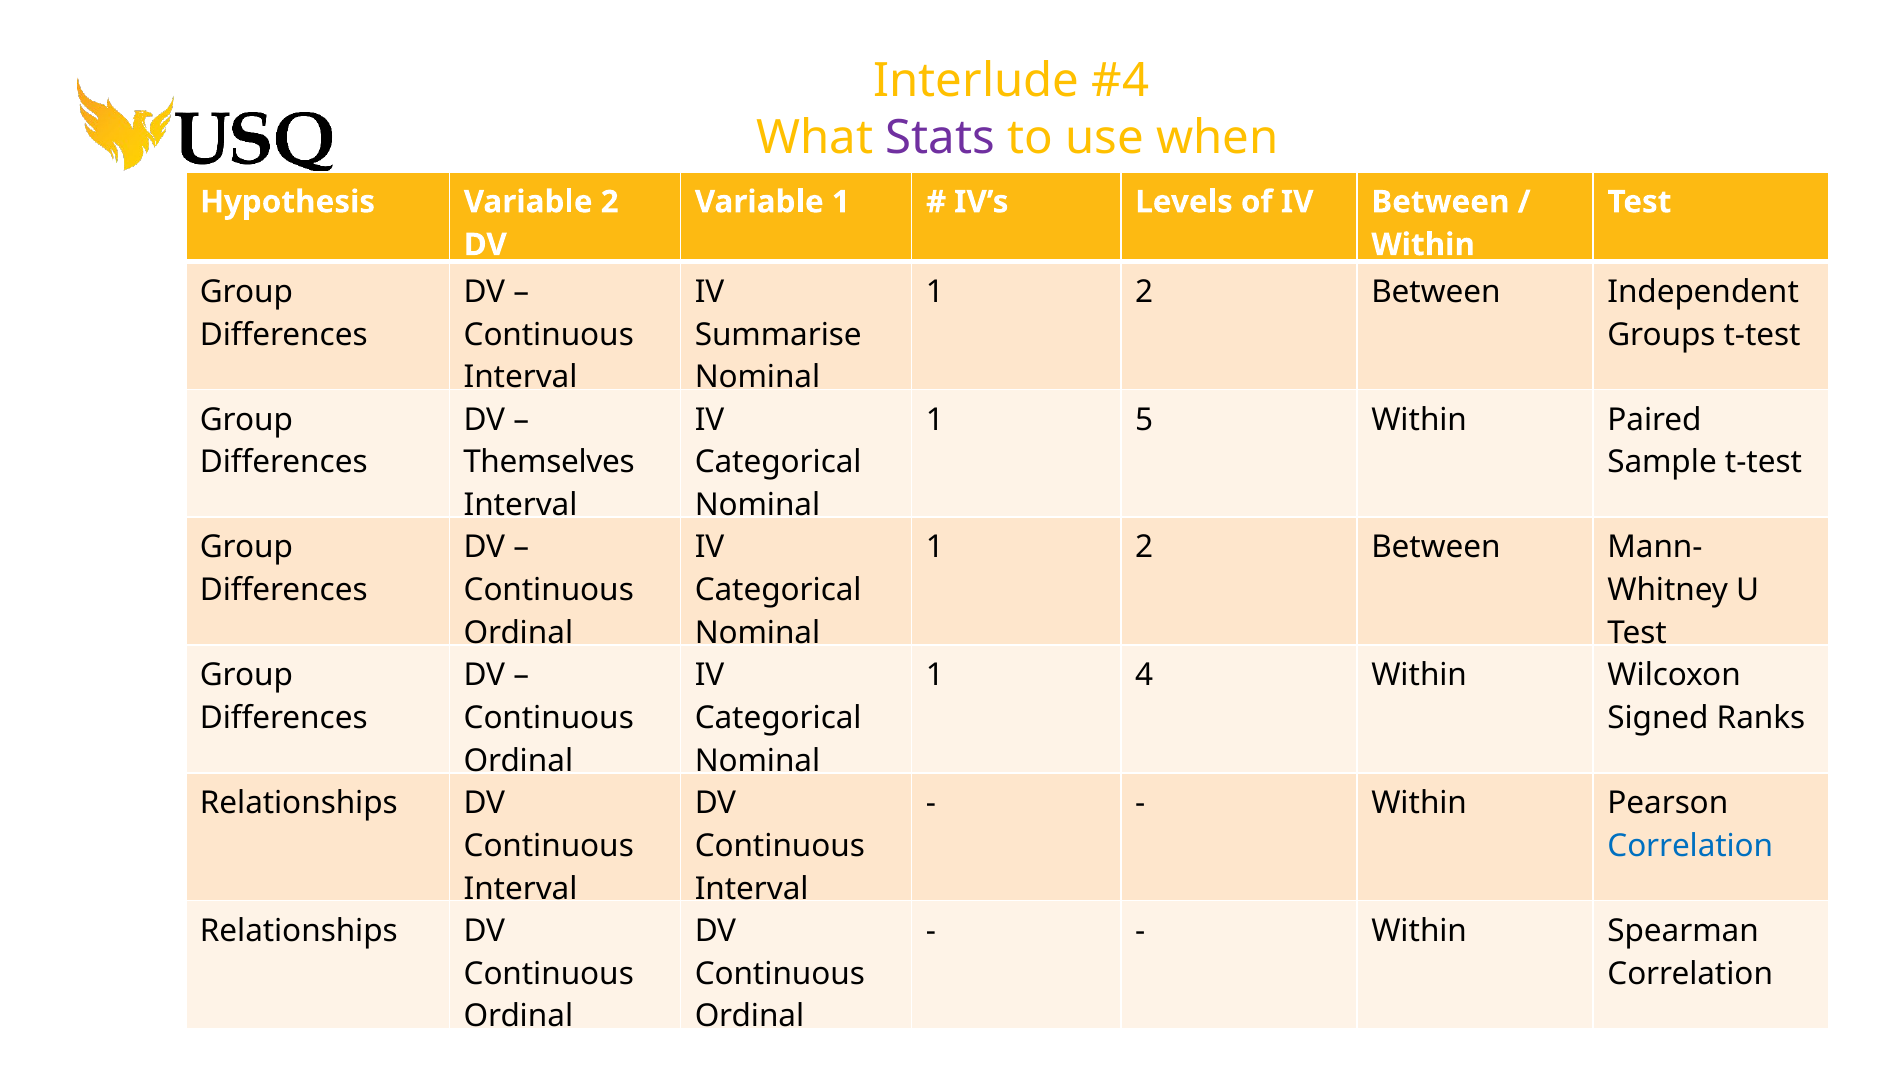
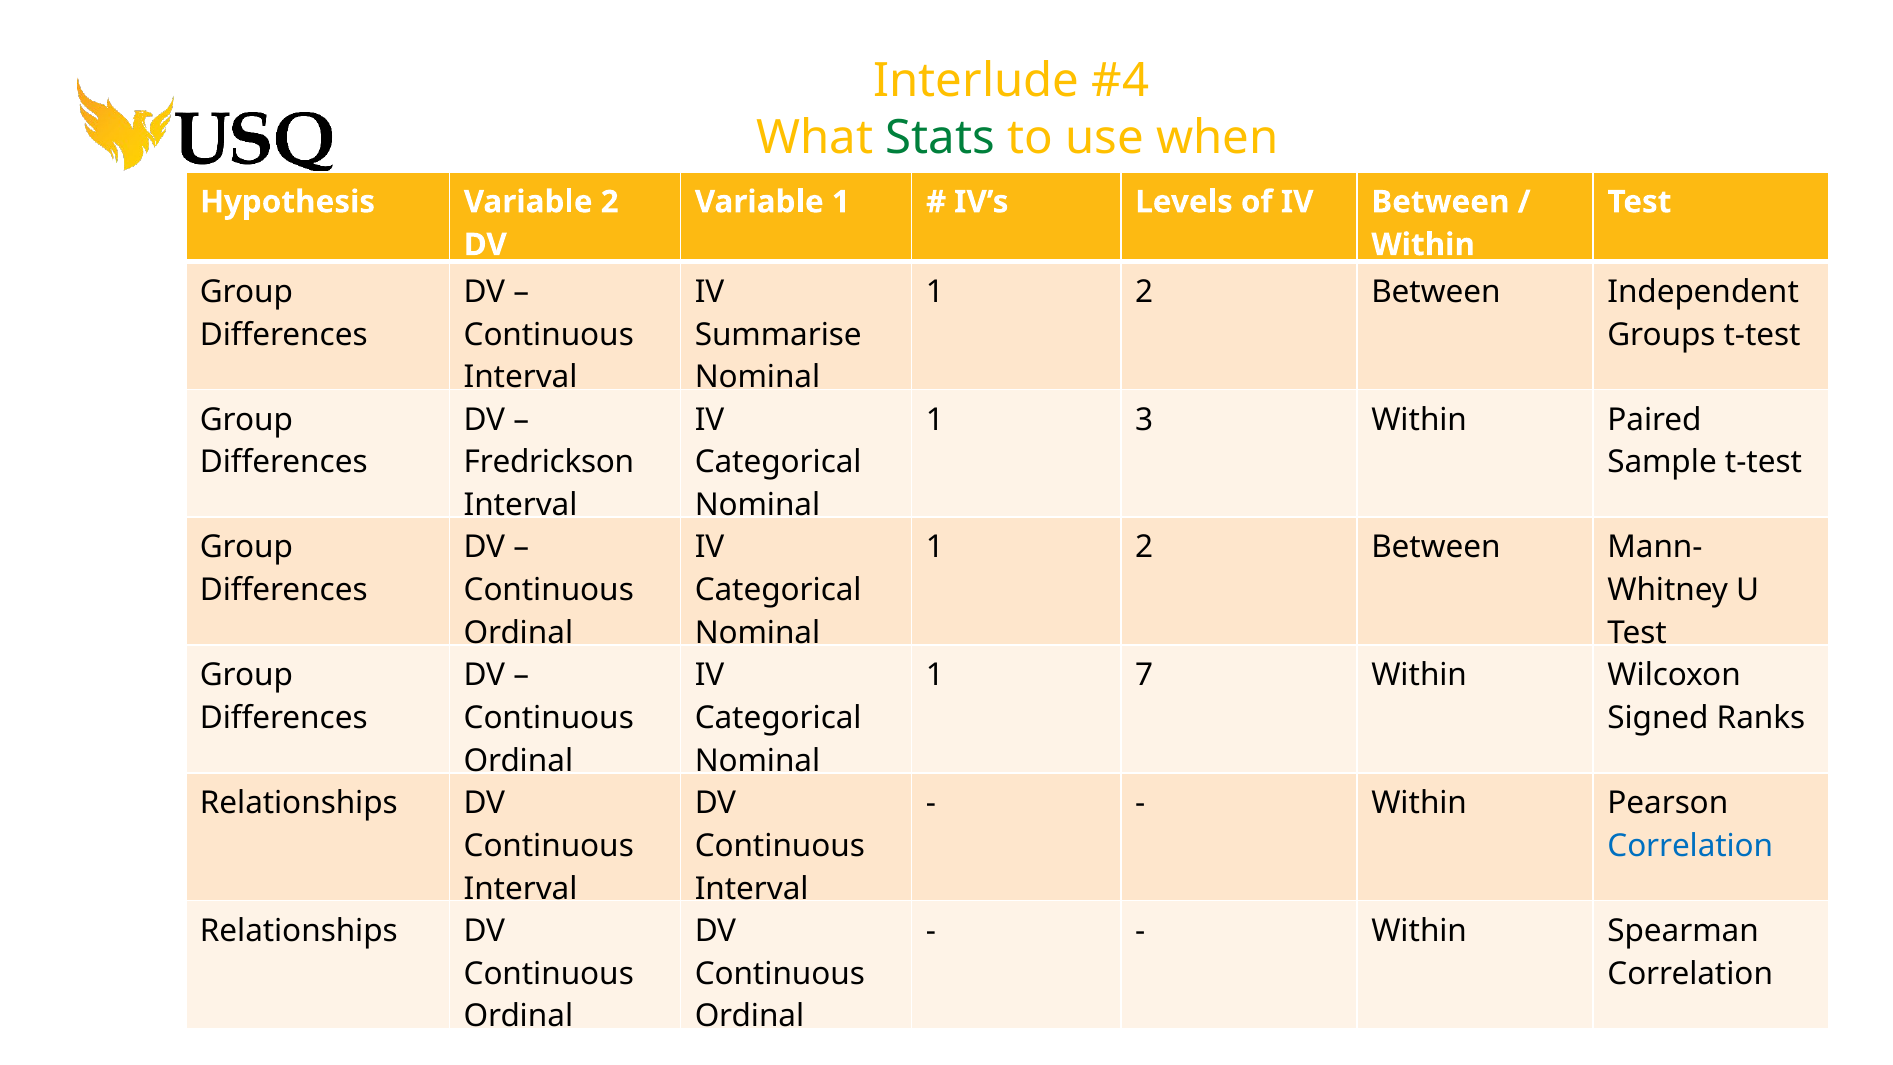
Stats colour: purple -> green
5: 5 -> 3
Themselves: Themselves -> Fredrickson
4: 4 -> 7
